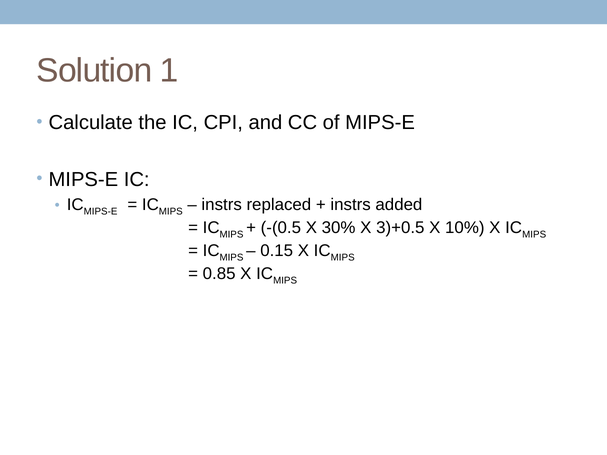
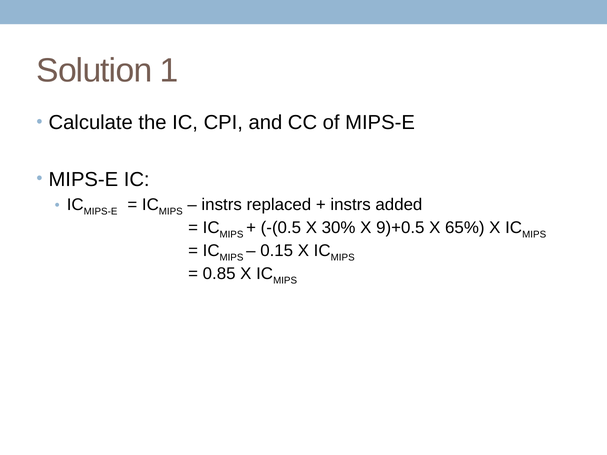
3)+0.5: 3)+0.5 -> 9)+0.5
10%: 10% -> 65%
